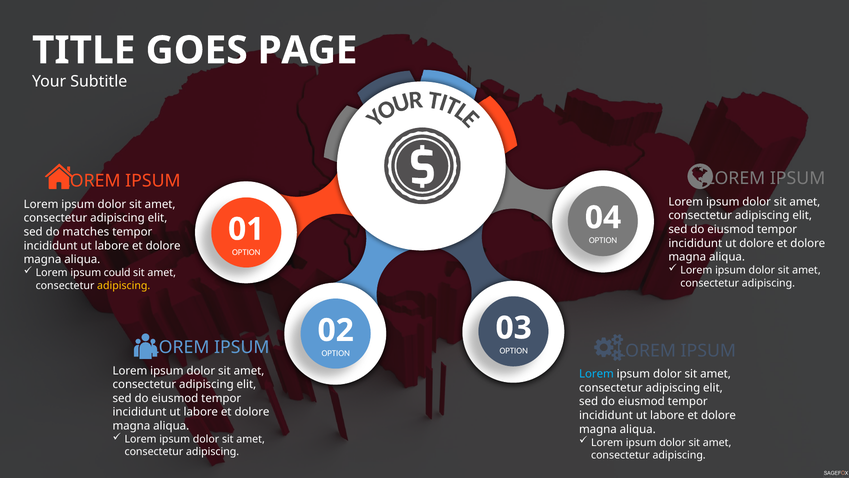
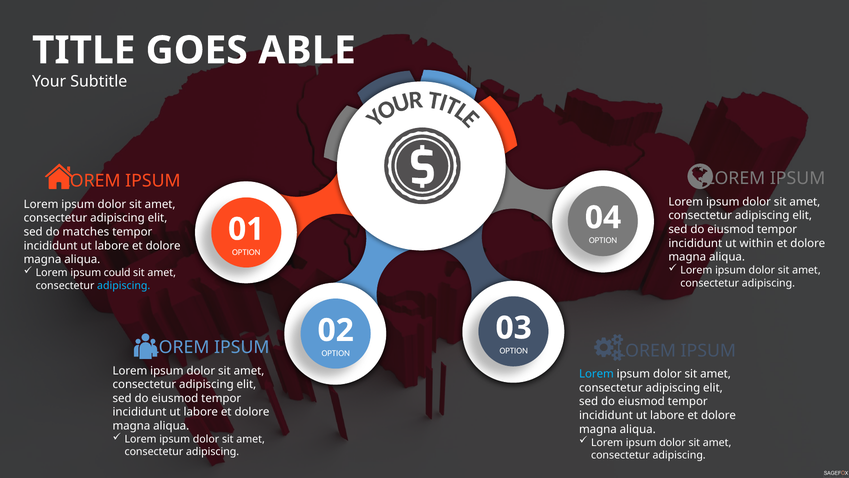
PAGE: PAGE -> ABLE
ut dolore: dolore -> within
adipiscing at (124, 285) colour: yellow -> light blue
